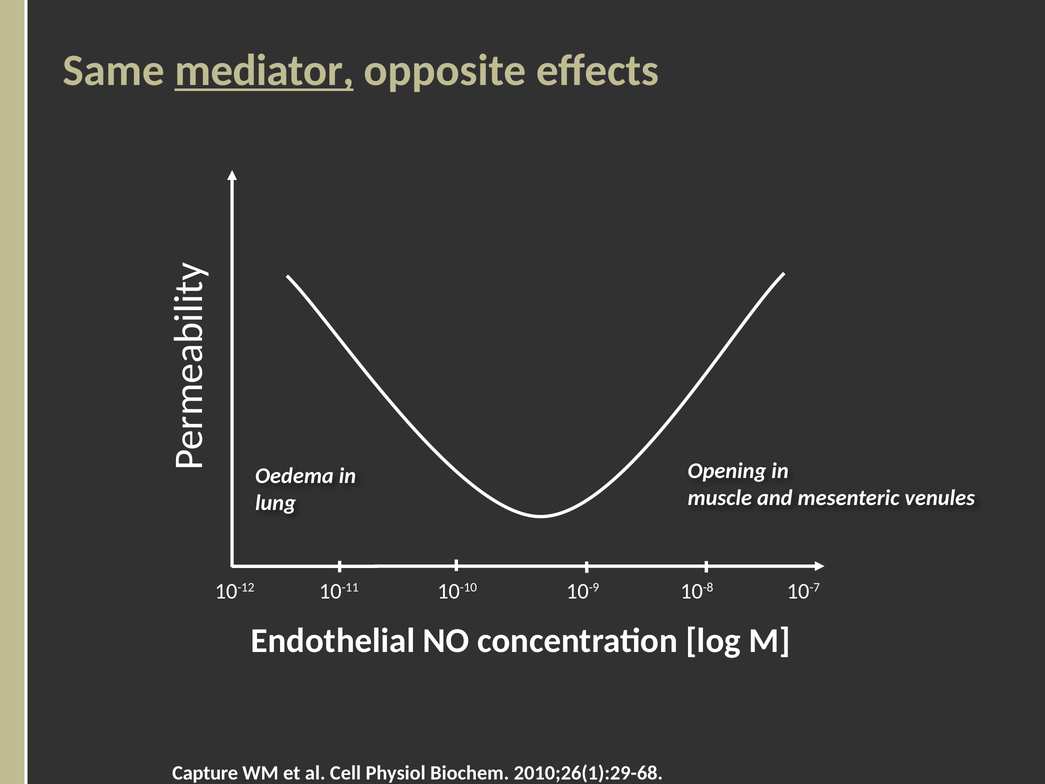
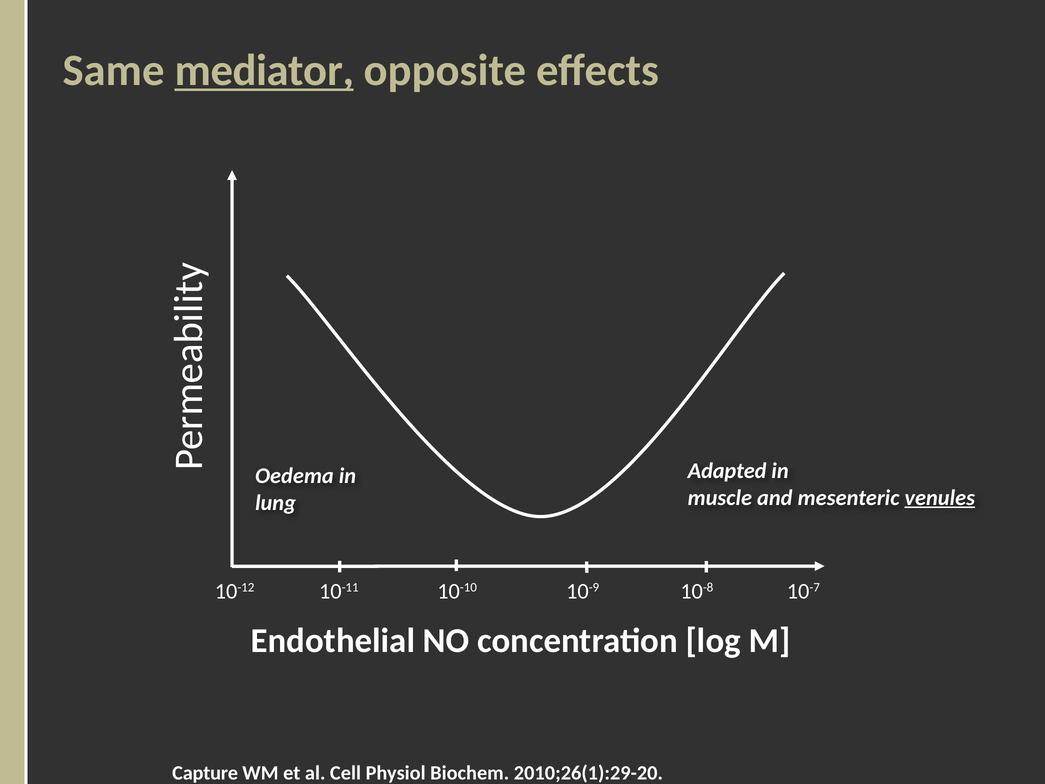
Opening: Opening -> Adapted
venules underline: none -> present
2010;26(1):29-68: 2010;26(1):29-68 -> 2010;26(1):29-20
